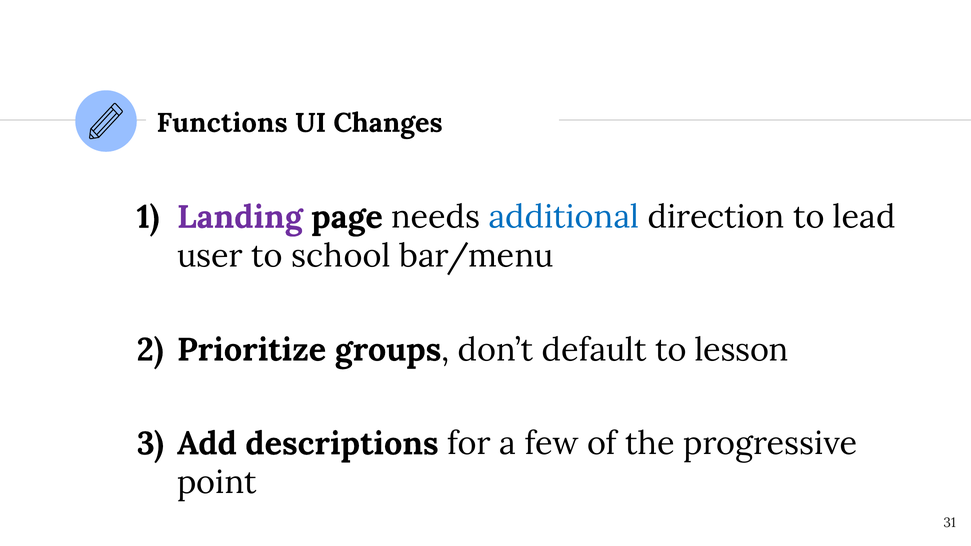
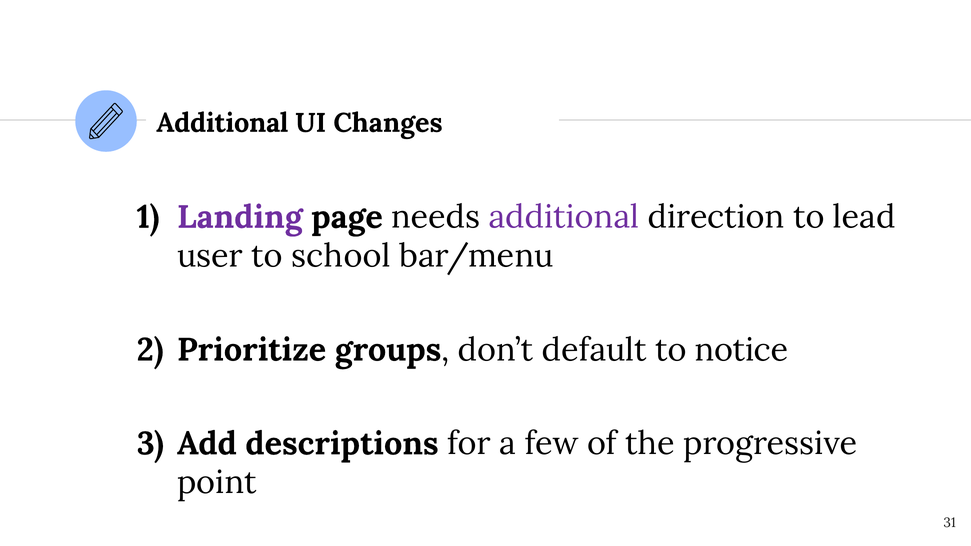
Functions at (222, 123): Functions -> Additional
additional at (564, 217) colour: blue -> purple
lesson: lesson -> notice
